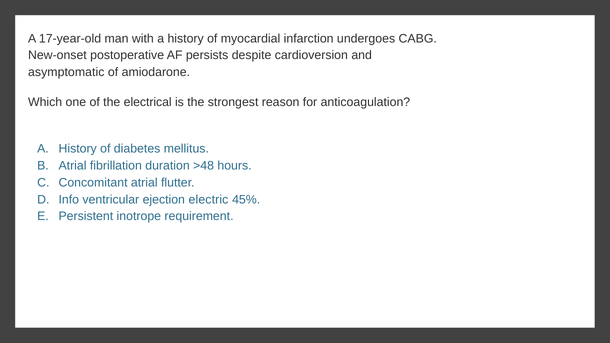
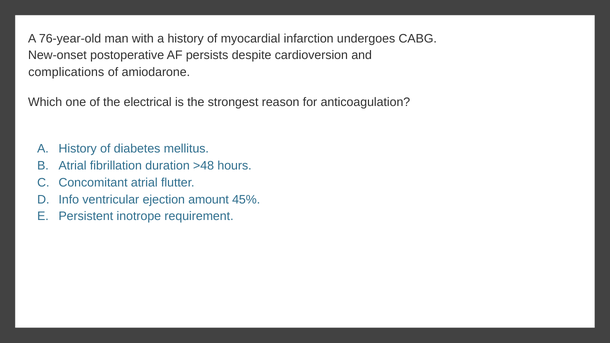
17-year-old: 17-year-old -> 76-year-old
asymptomatic: asymptomatic -> complications
electric: electric -> amount
